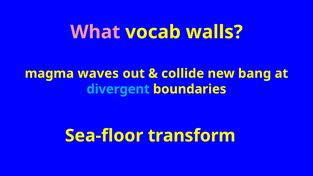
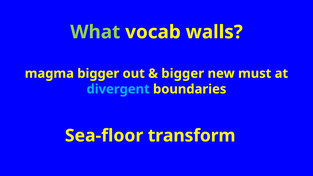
What colour: pink -> light green
magma waves: waves -> bigger
collide at (183, 74): collide -> bigger
bang: bang -> must
